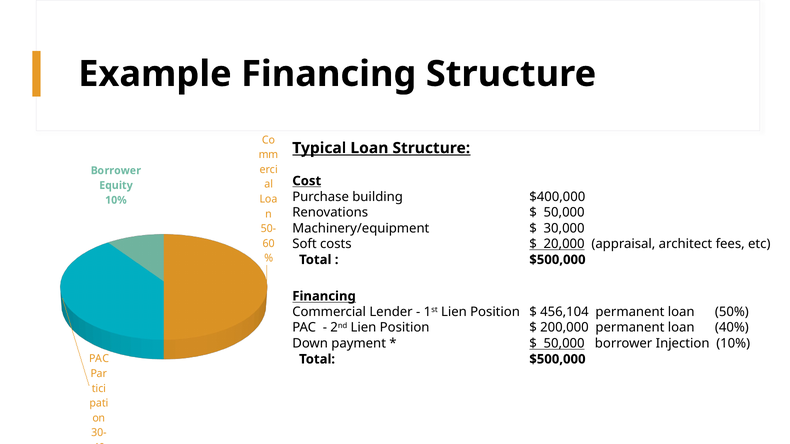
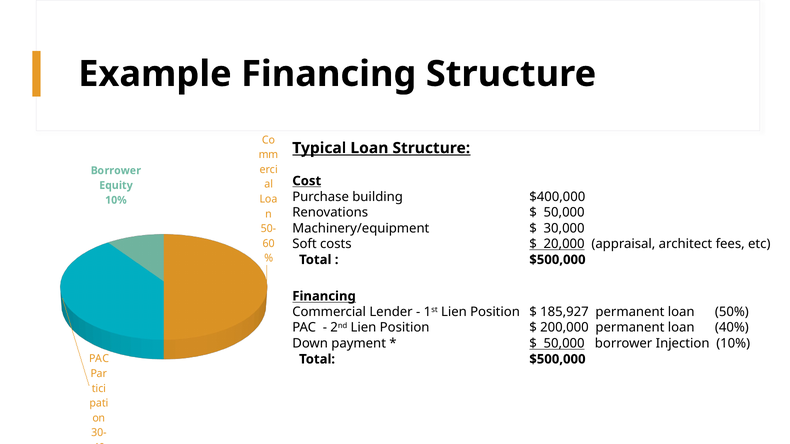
456,104: 456,104 -> 185,927
